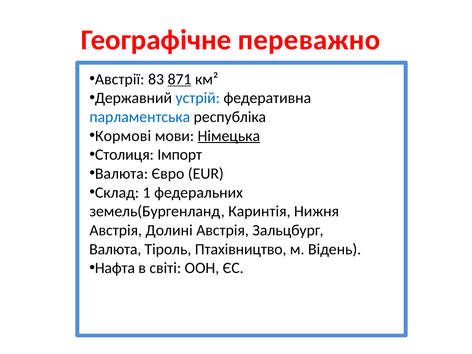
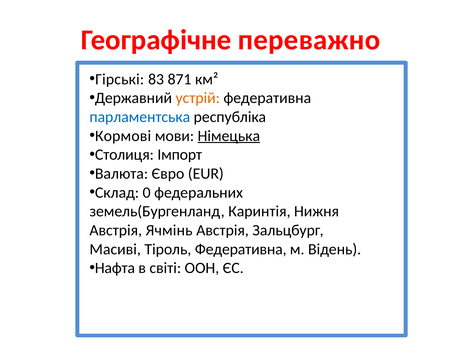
Австрії: Австрії -> Гірські
871 underline: present -> none
устрій colour: blue -> orange
1: 1 -> 0
Долині: Долині -> Ячмінь
Валюта at (115, 249): Валюта -> Масиві
Тіроль Птахівництво: Птахівництво -> Федеративна
